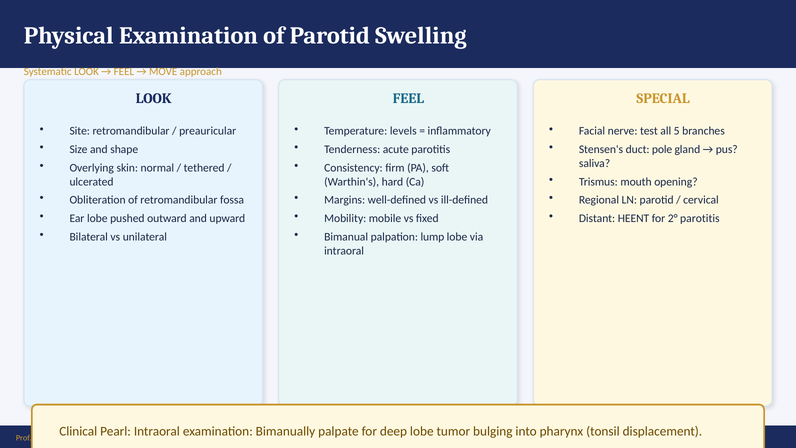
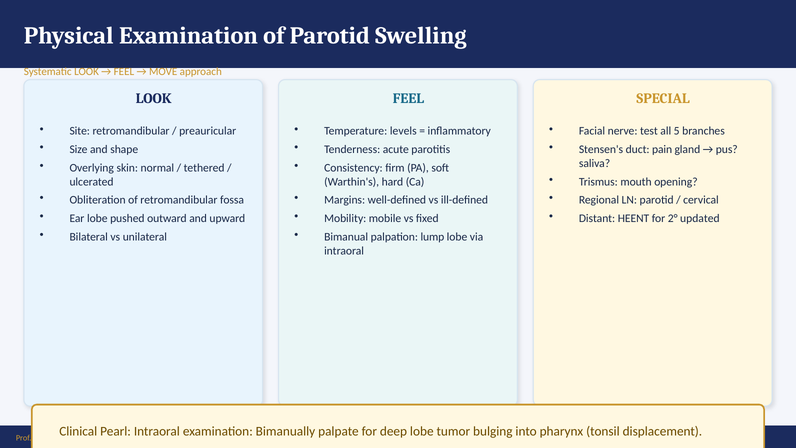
pole: pole -> pain
2° parotitis: parotitis -> updated
